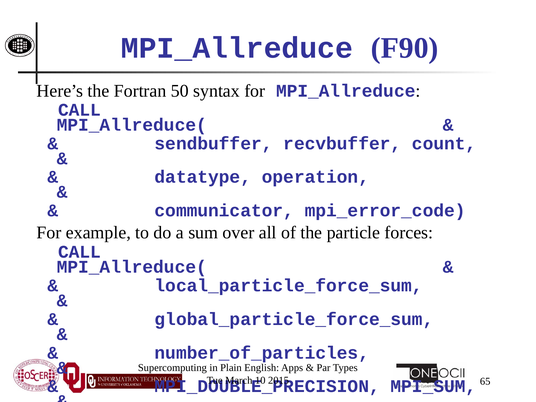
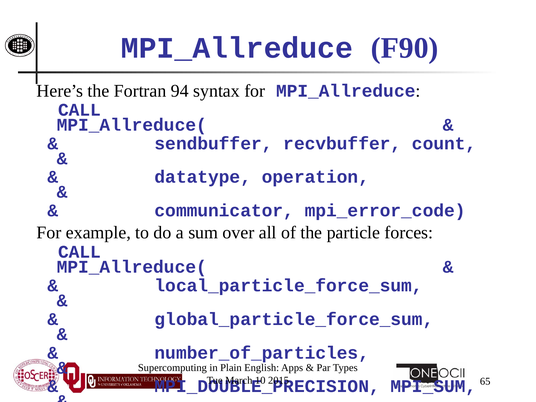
50: 50 -> 94
